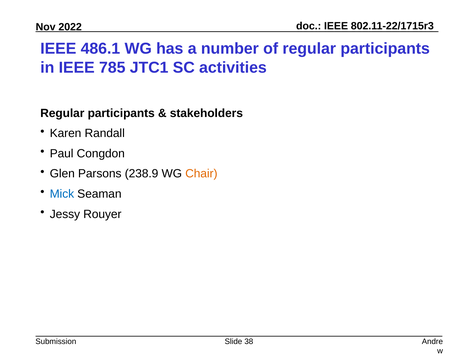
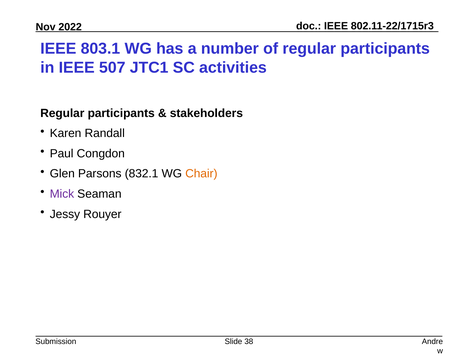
486.1: 486.1 -> 803.1
785: 785 -> 507
238.9: 238.9 -> 832.1
Mick colour: blue -> purple
